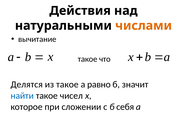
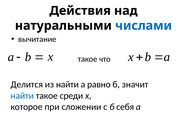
числами colour: orange -> blue
Делятся: Делятся -> Делится
из такое: такое -> найти
чисел: чисел -> среди
